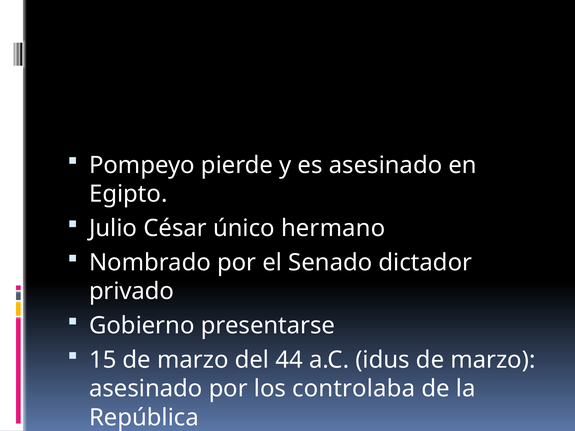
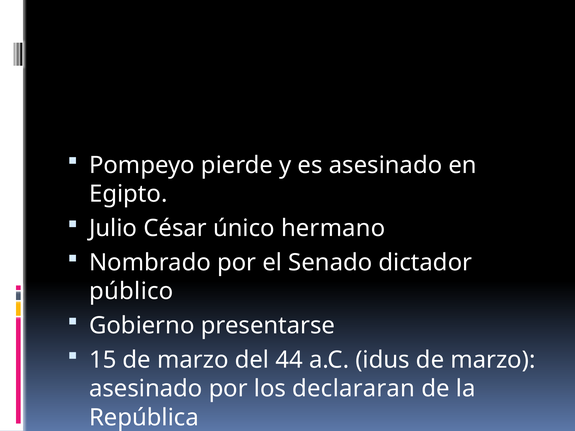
privado: privado -> público
controlaba: controlaba -> declararan
